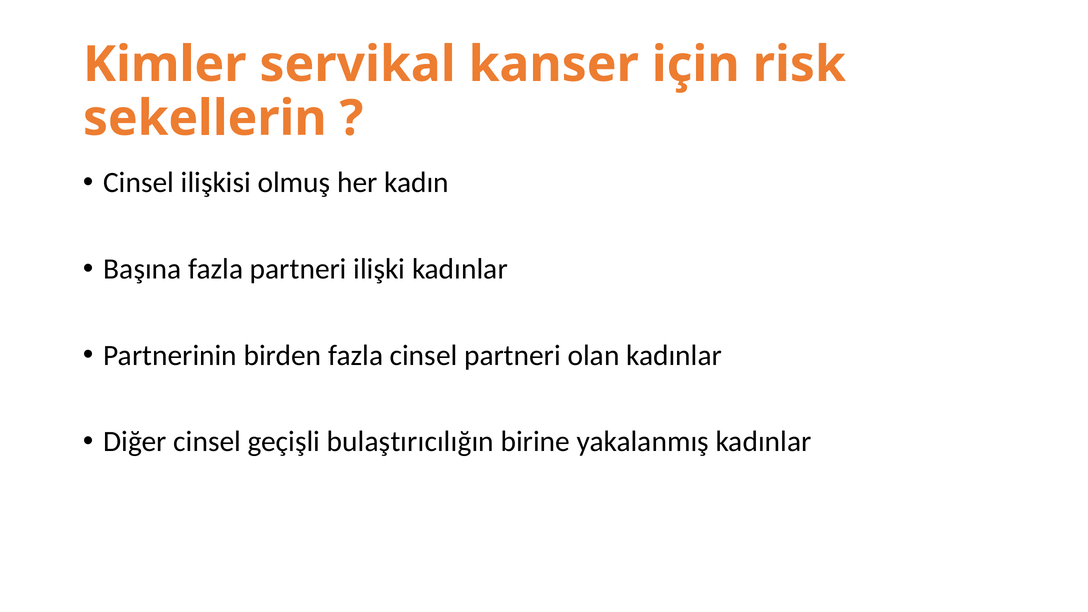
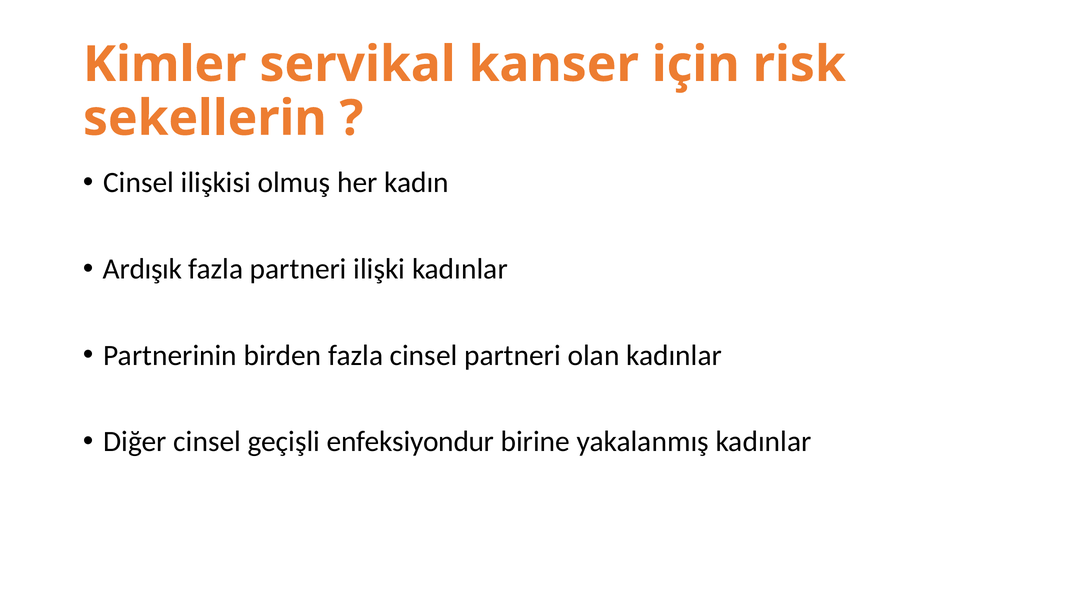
Başına: Başına -> Ardışık
bulaştırıcılığın: bulaştırıcılığın -> enfeksiyondur
